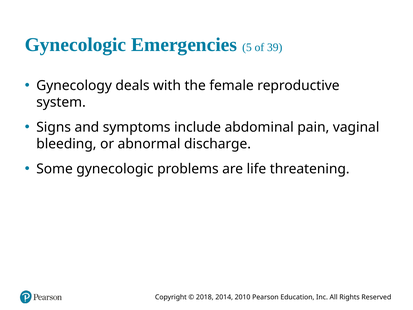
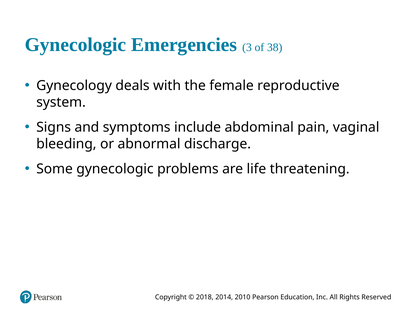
5: 5 -> 3
39: 39 -> 38
